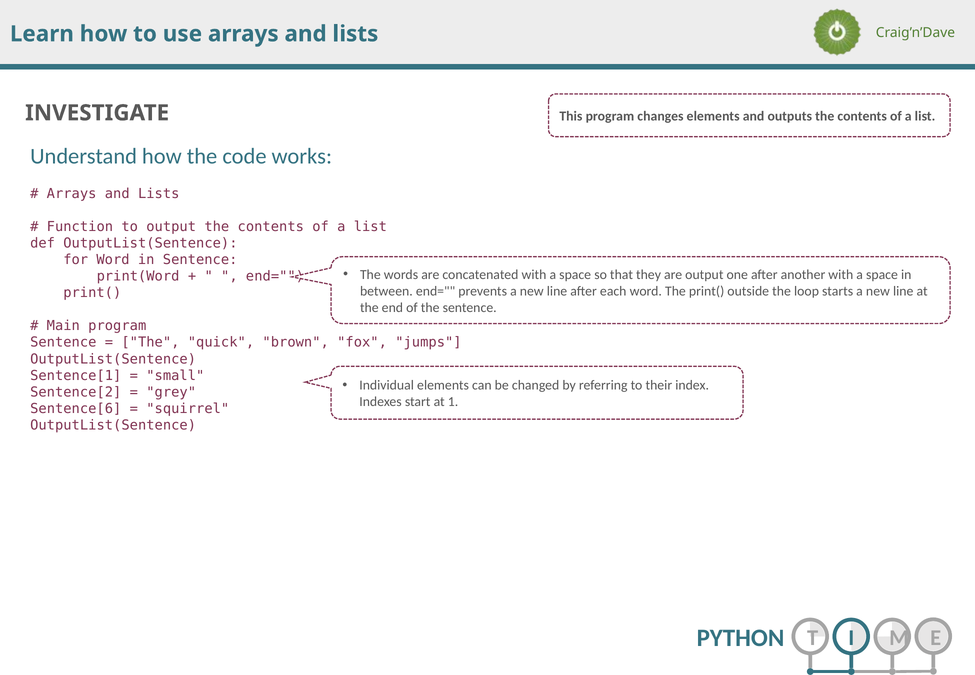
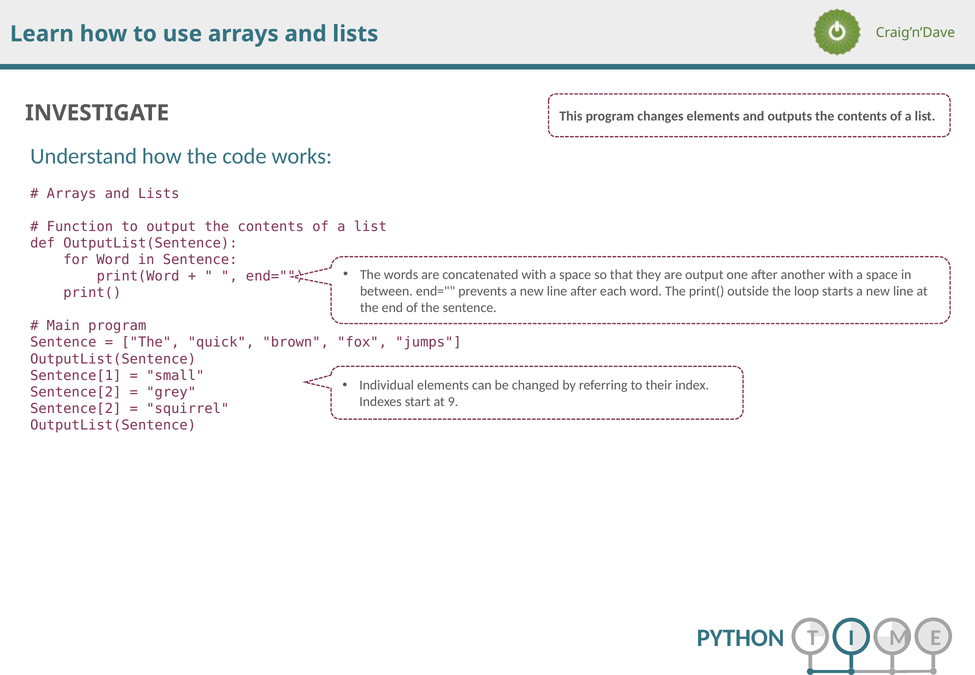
1: 1 -> 9
Sentence[6 at (76, 409): Sentence[6 -> Sentence[2
